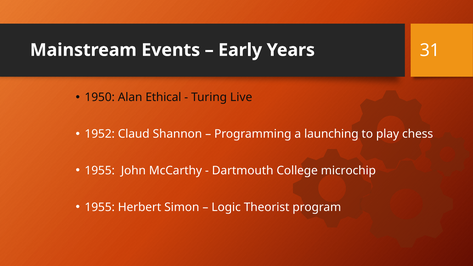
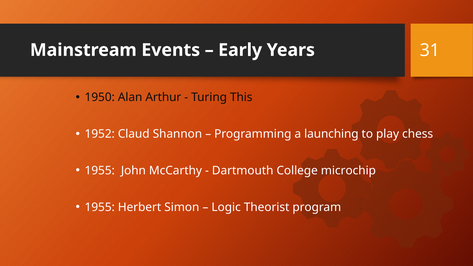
Ethical: Ethical -> Arthur
Live: Live -> This
